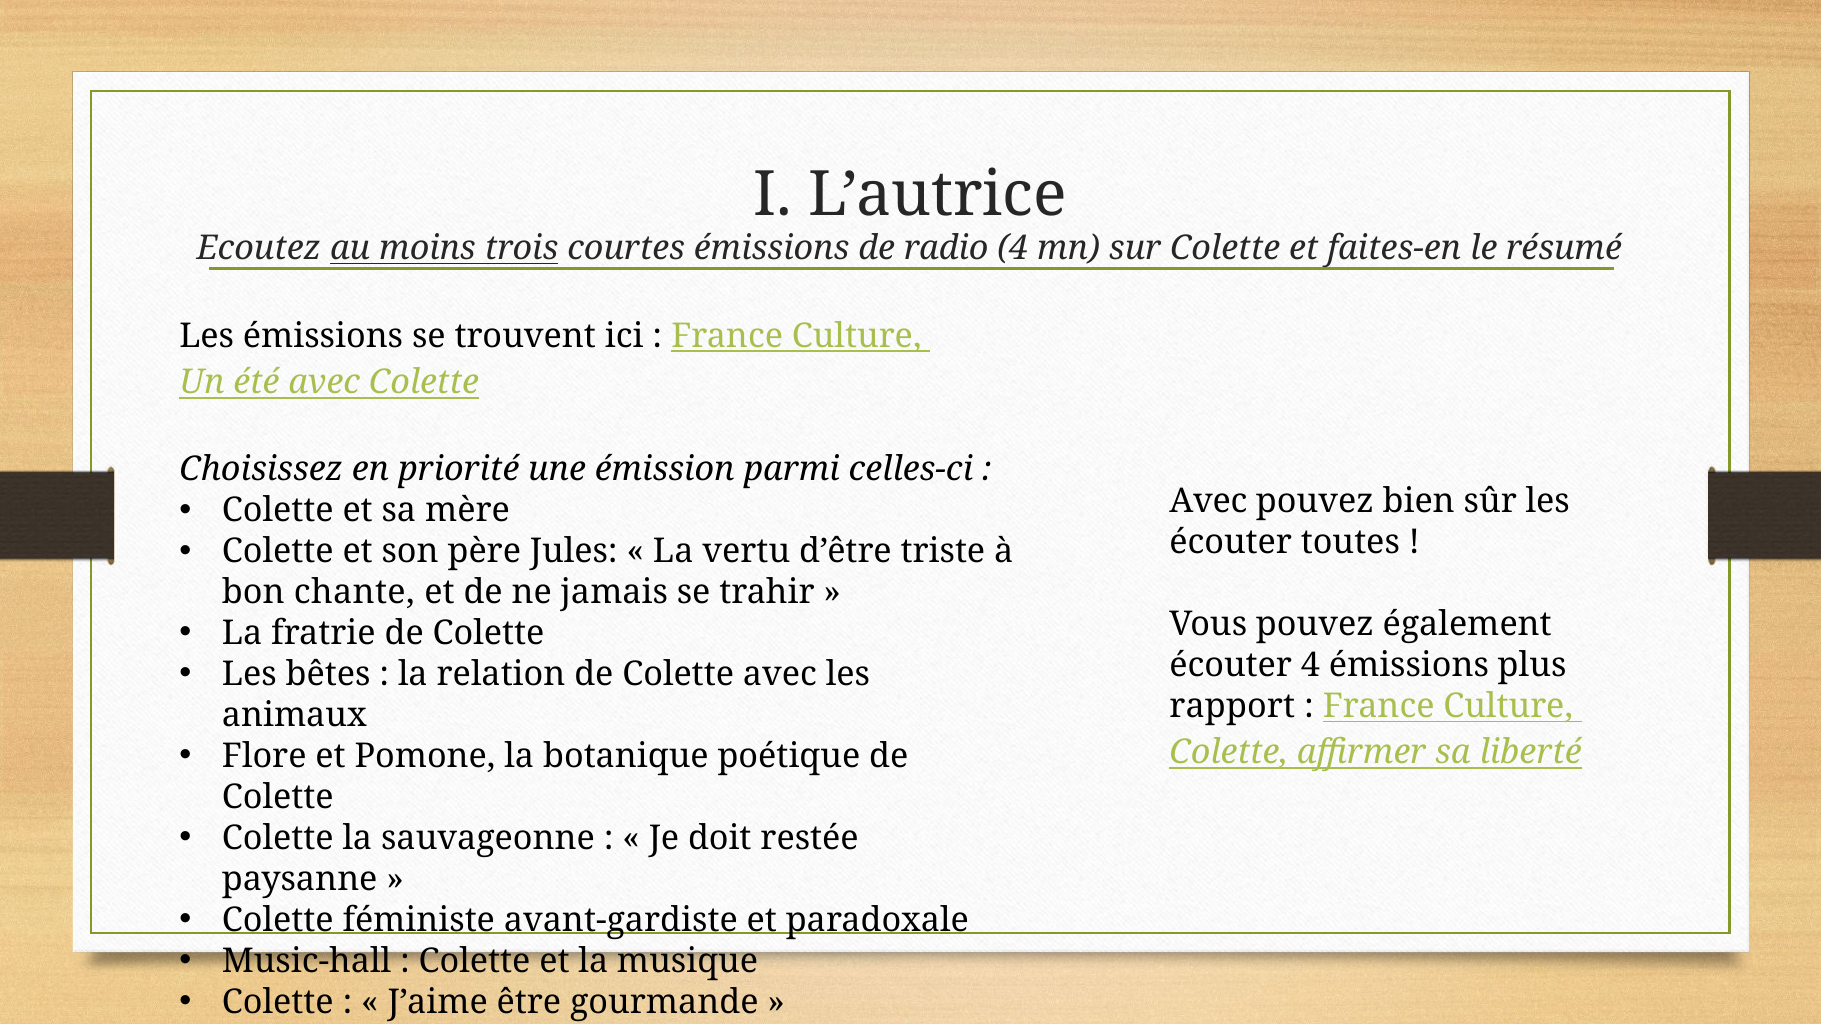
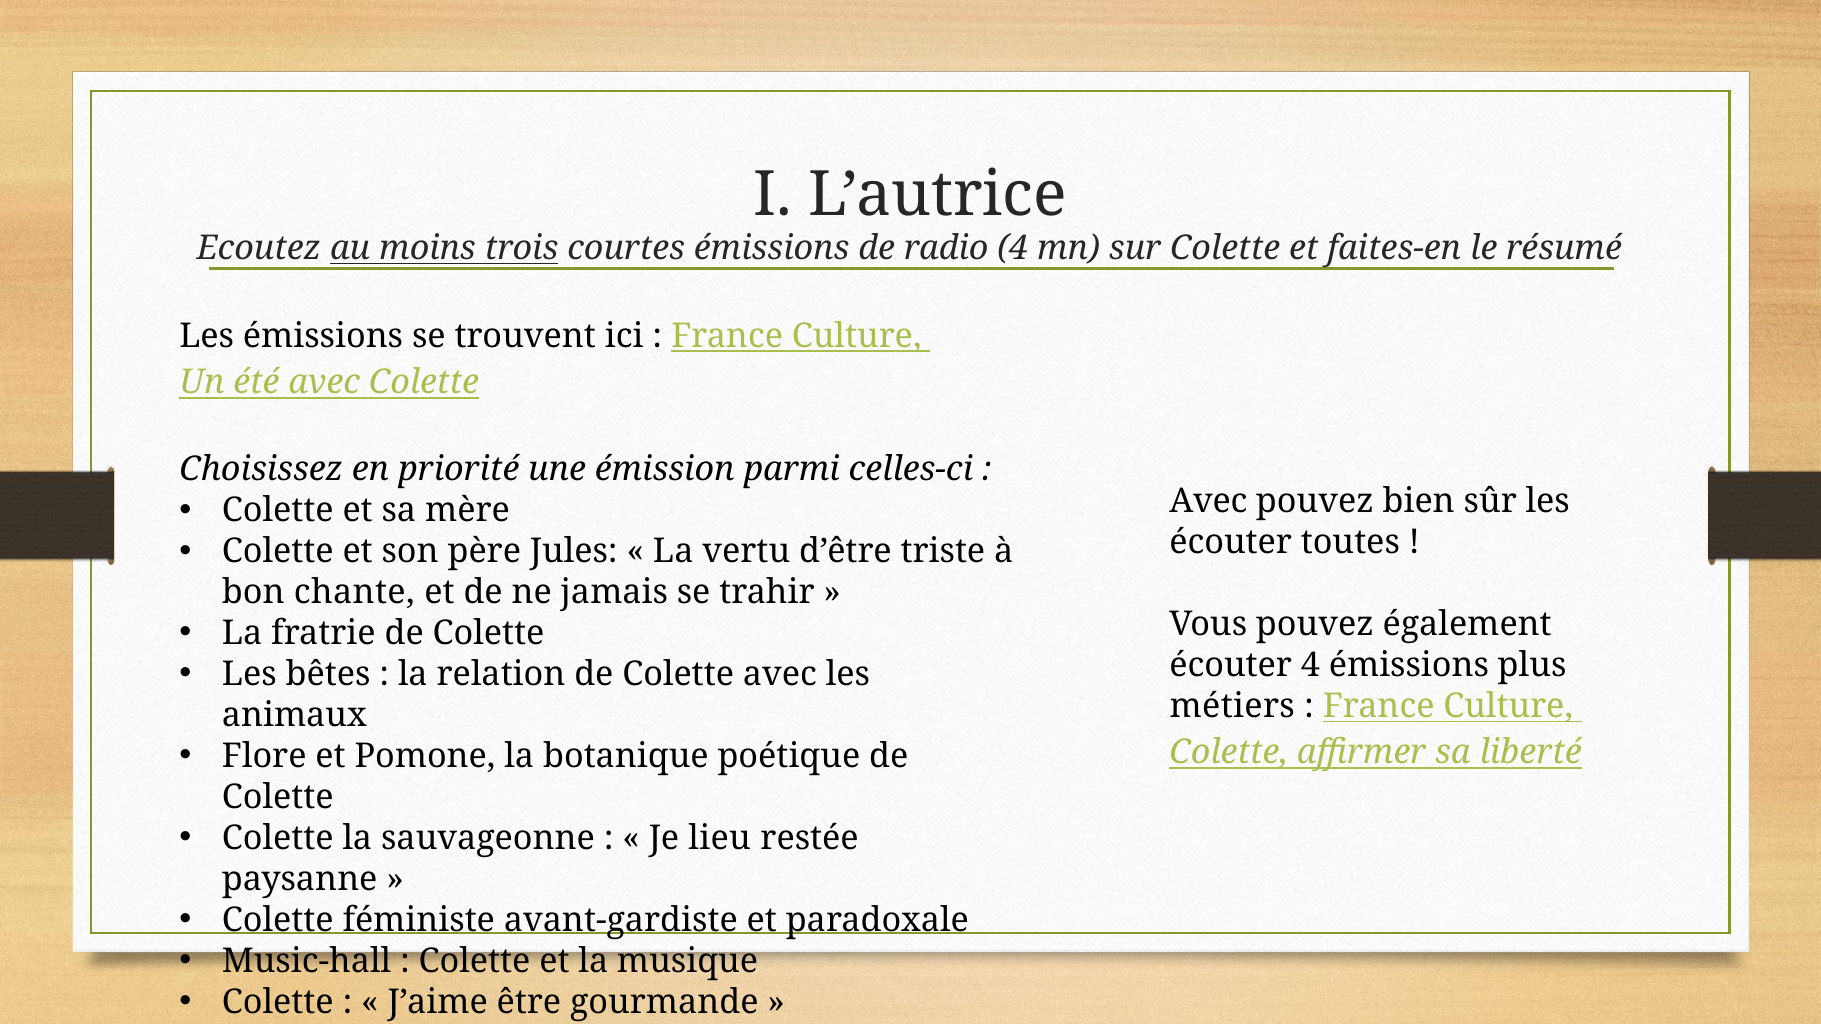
rapport: rapport -> métiers
doit: doit -> lieu
